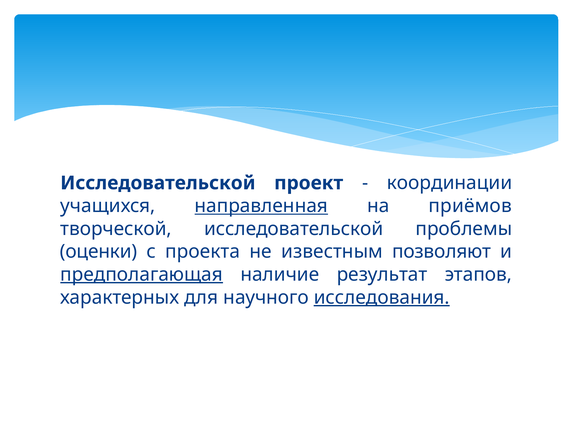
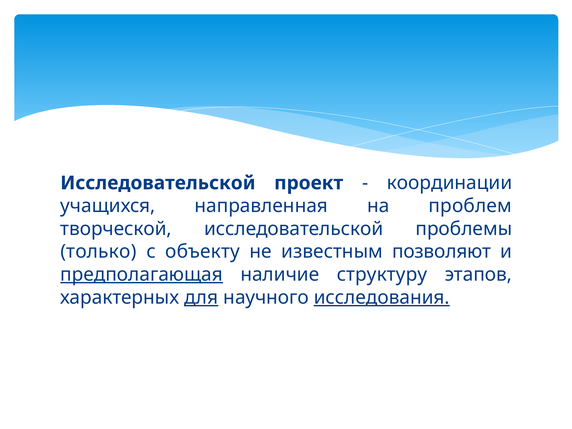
направленная underline: present -> none
приёмов: приёмов -> проблем
оценки: оценки -> только
проекта: проекта -> объекту
результат: результат -> структуру
для underline: none -> present
